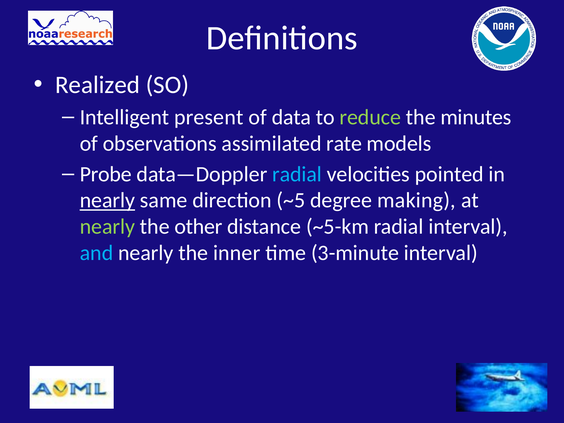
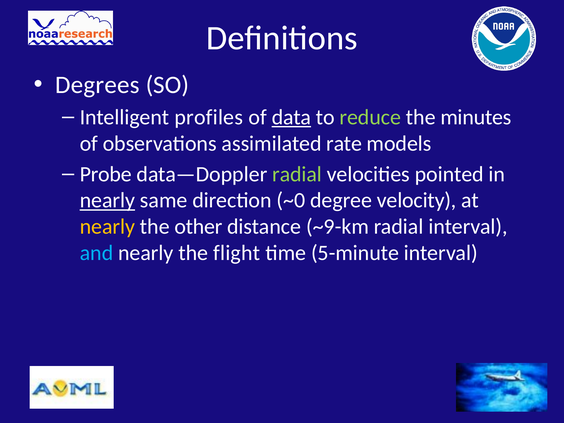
Realized: Realized -> Degrees
present: present -> profiles
data underline: none -> present
radial at (297, 174) colour: light blue -> light green
~5: ~5 -> ~0
making: making -> velocity
nearly at (107, 227) colour: light green -> yellow
~5-km: ~5-km -> ~9-km
inner: inner -> flight
3-minute: 3-minute -> 5-minute
